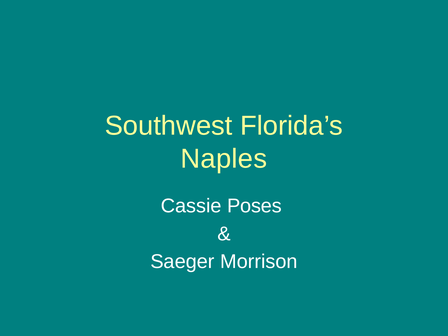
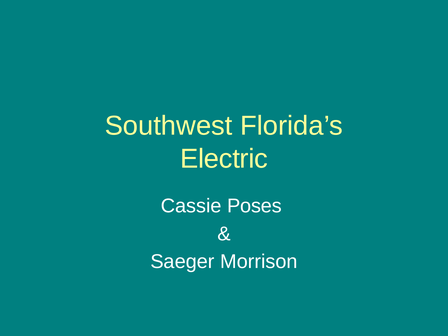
Naples: Naples -> Electric
